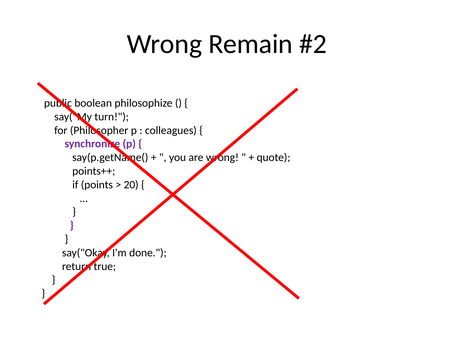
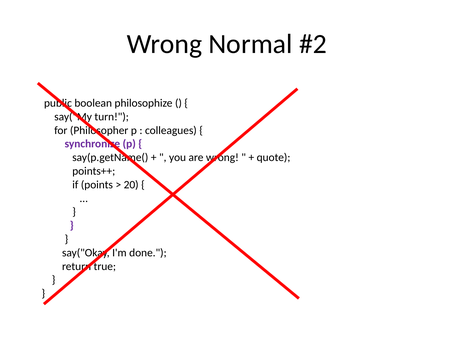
Remain: Remain -> Normal
